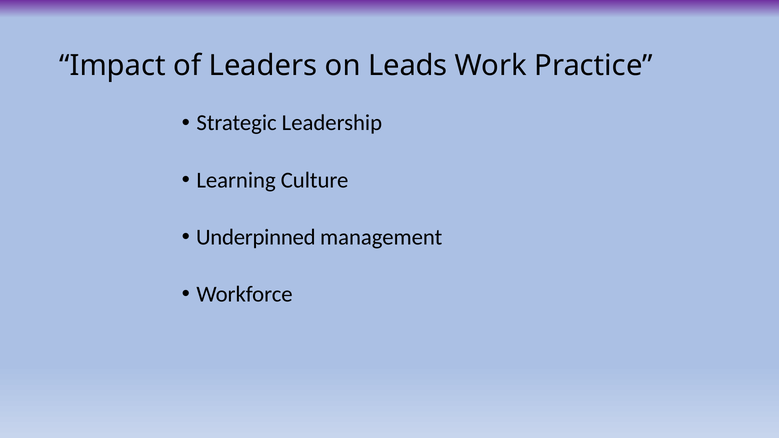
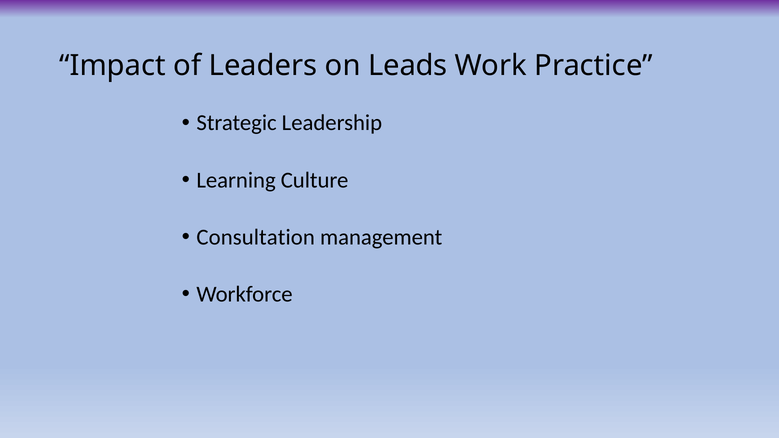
Underpinned: Underpinned -> Consultation
